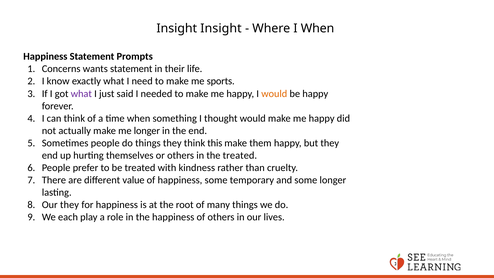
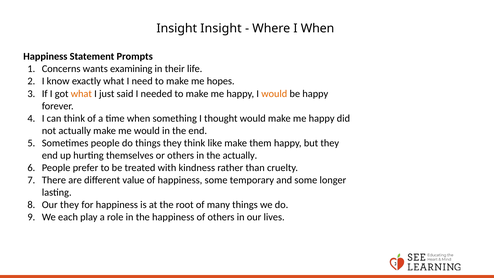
wants statement: statement -> examining
sports: sports -> hopes
what at (81, 94) colour: purple -> orange
me longer: longer -> would
this: this -> like
the treated: treated -> actually
